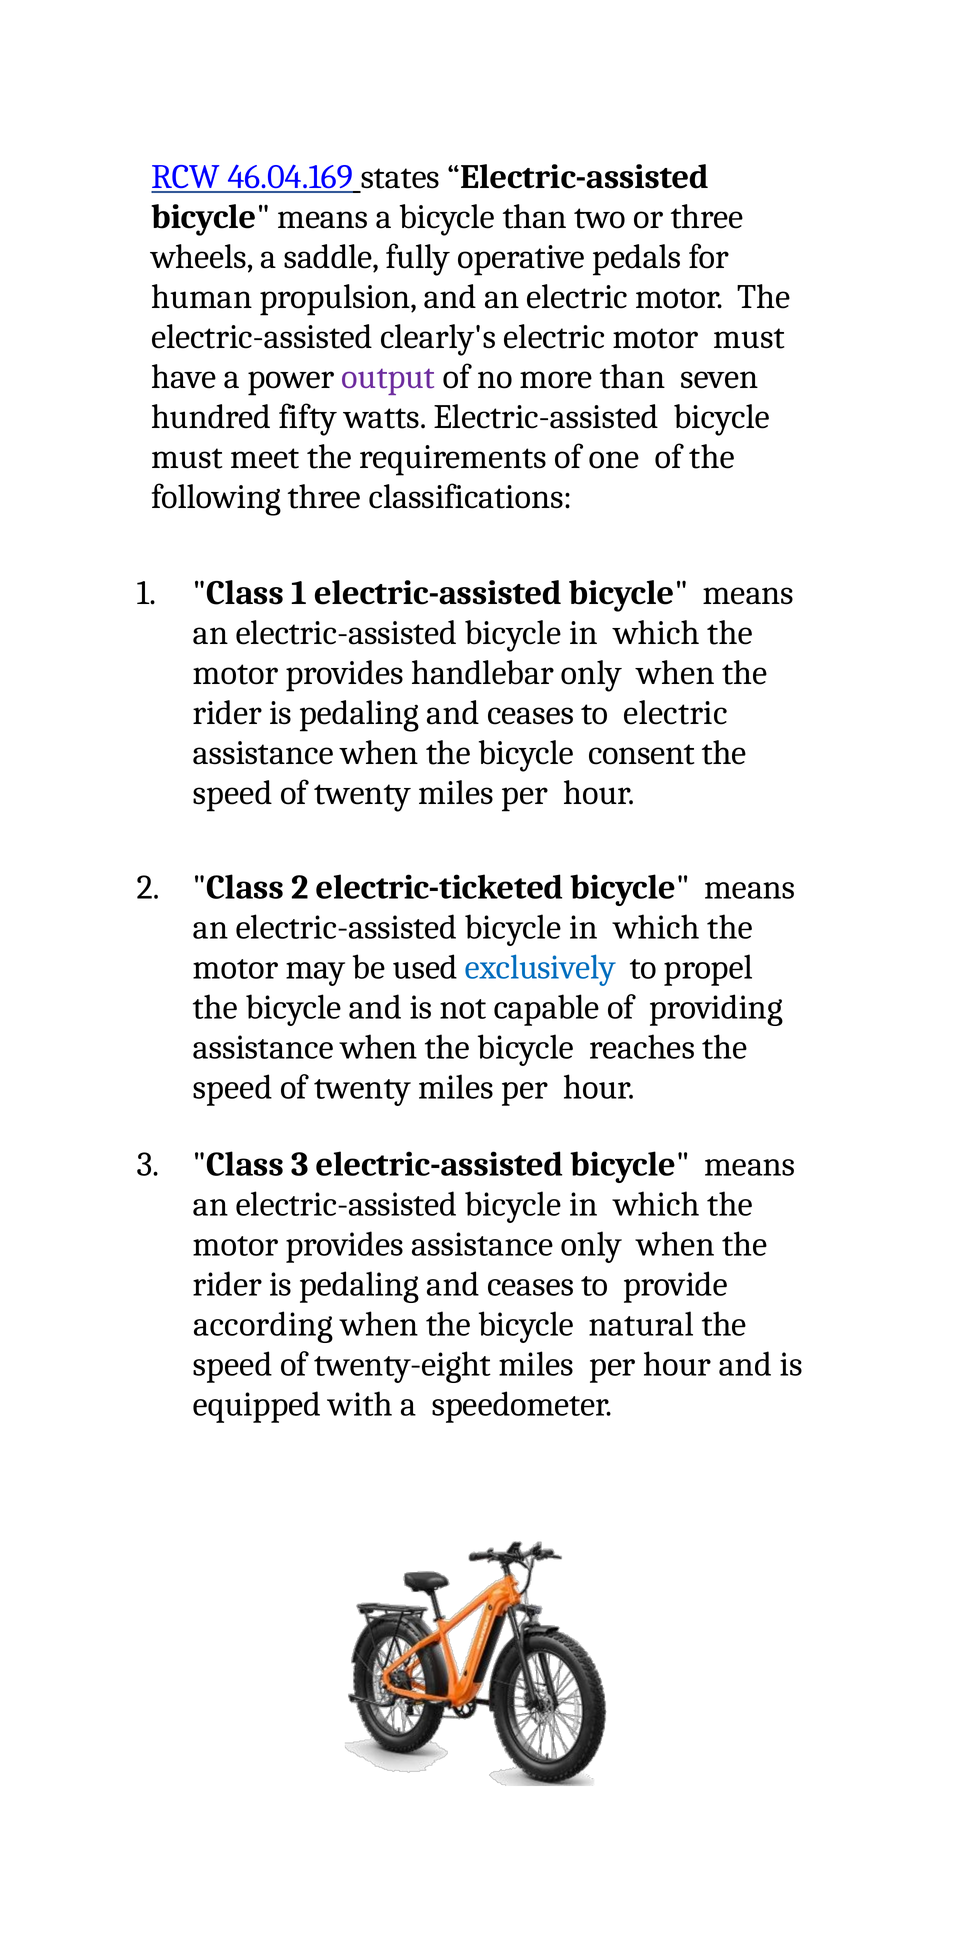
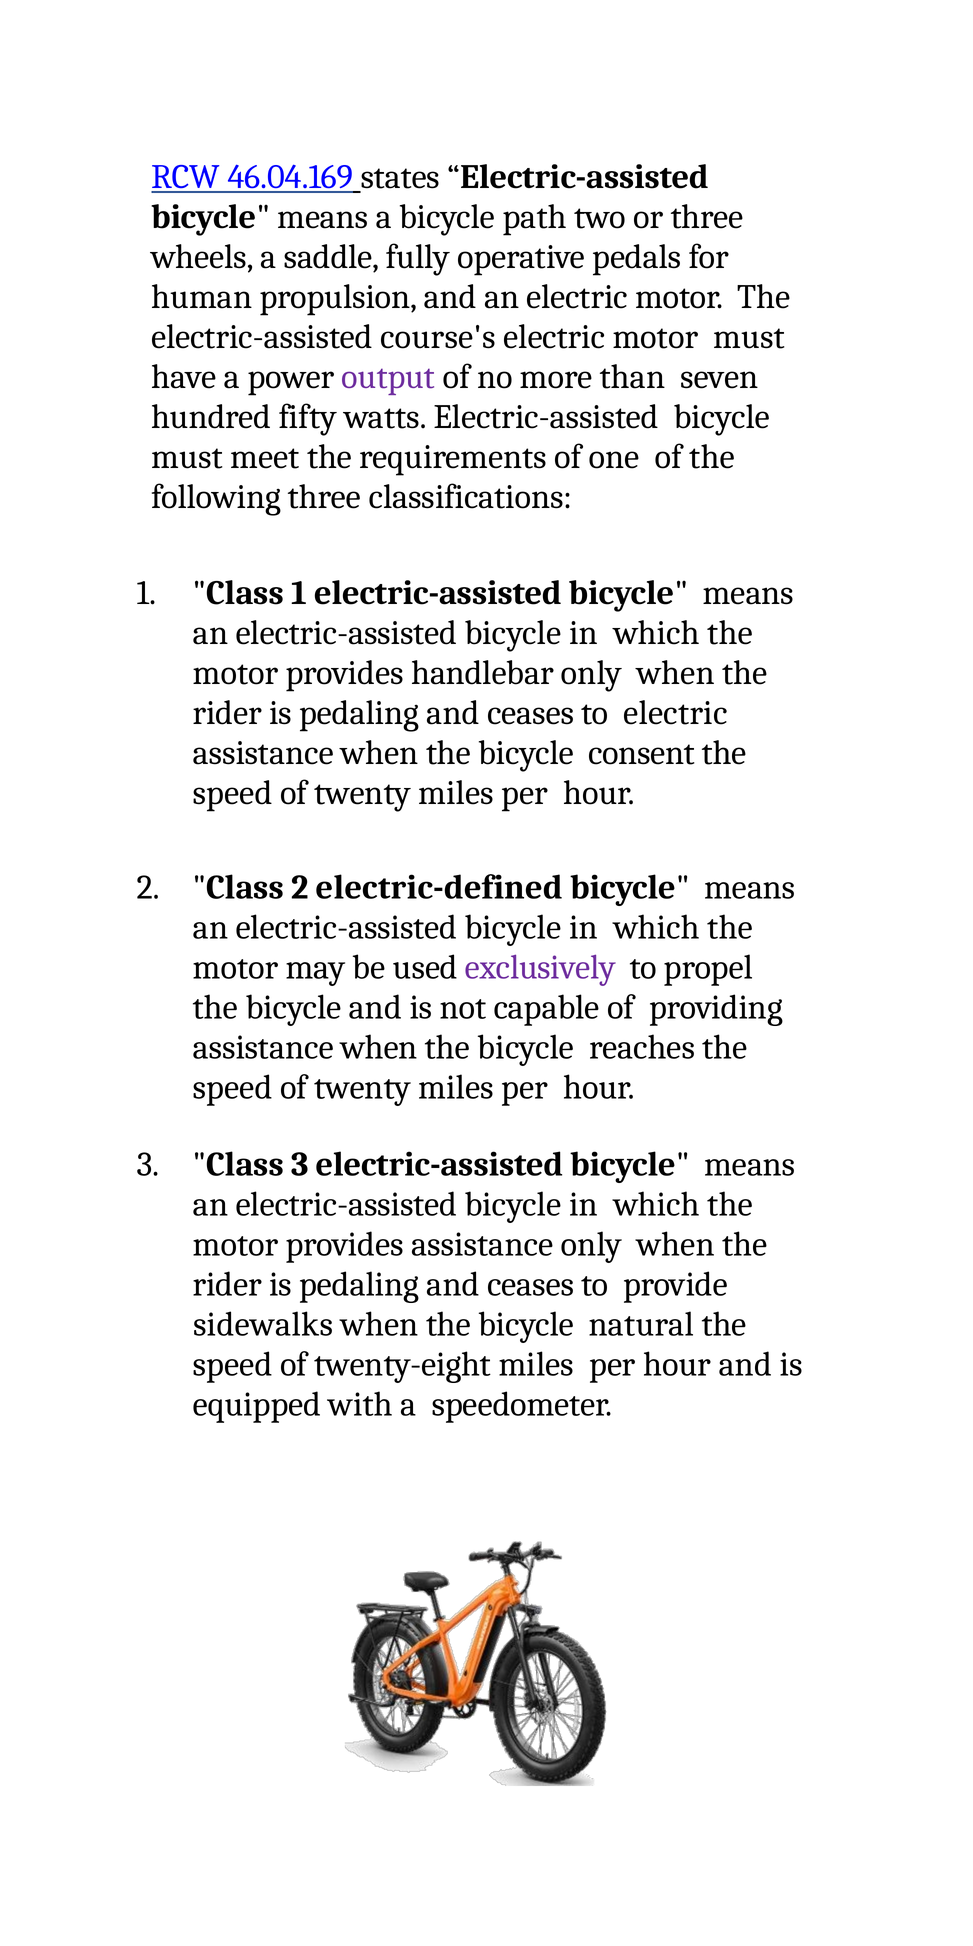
bicycle than: than -> path
clearly's: clearly's -> course's
electric-ticketed: electric-ticketed -> electric-defined
exclusively colour: blue -> purple
according: according -> sidewalks
